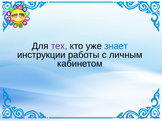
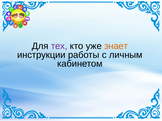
знает colour: blue -> orange
